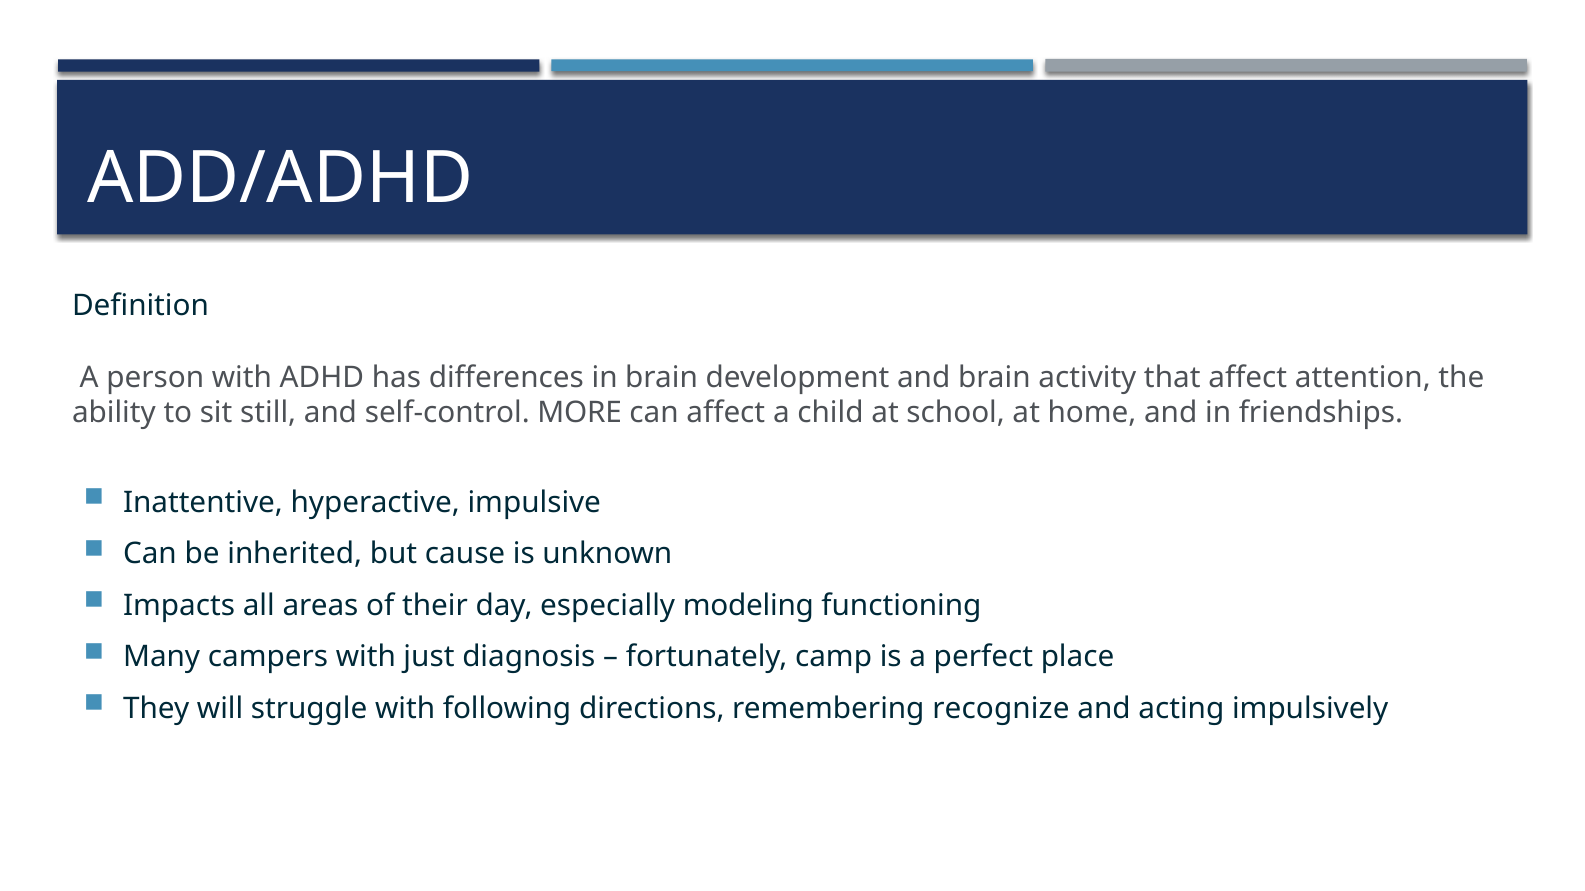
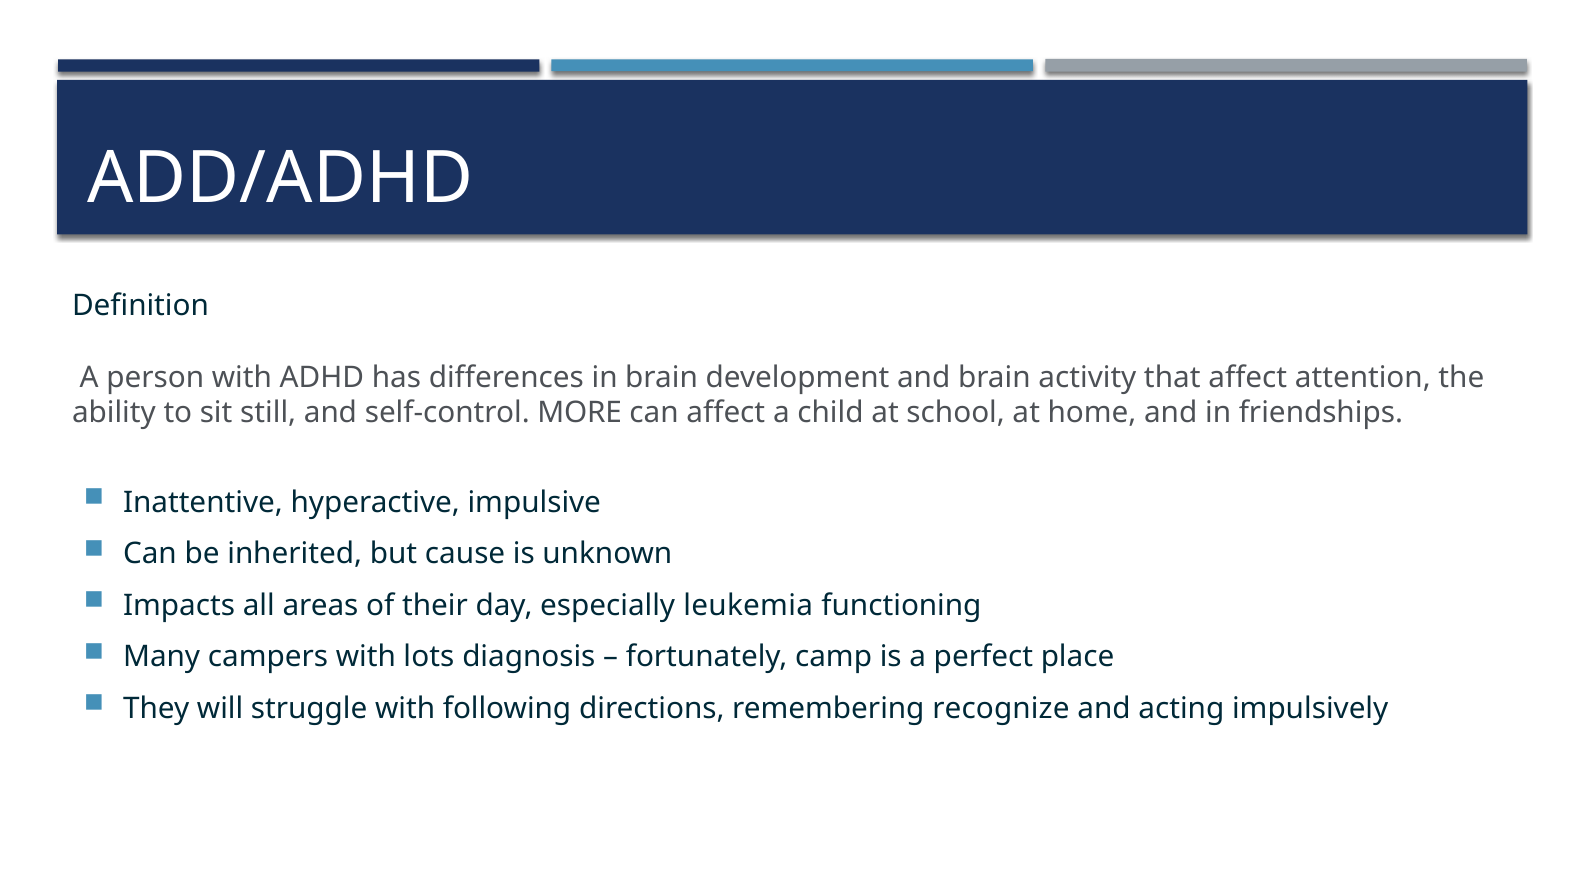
modeling: modeling -> leukemia
just: just -> lots
